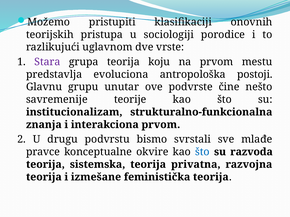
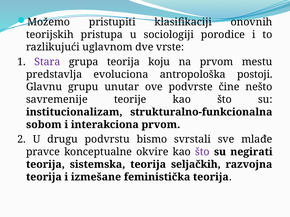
znanja: znanja -> sobom
što at (202, 152) colour: blue -> purple
razvoda: razvoda -> negirati
privatna: privatna -> seljačkih
